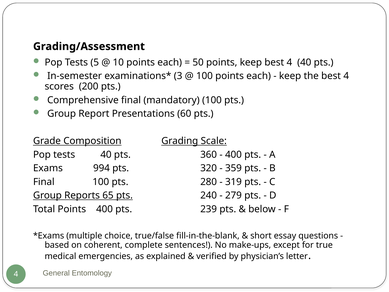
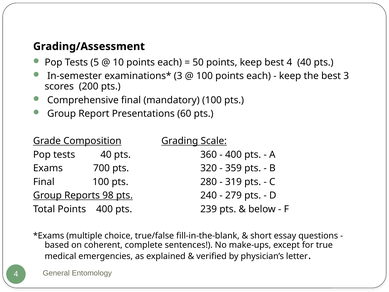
the best 4: 4 -> 3
994: 994 -> 700
65: 65 -> 98
